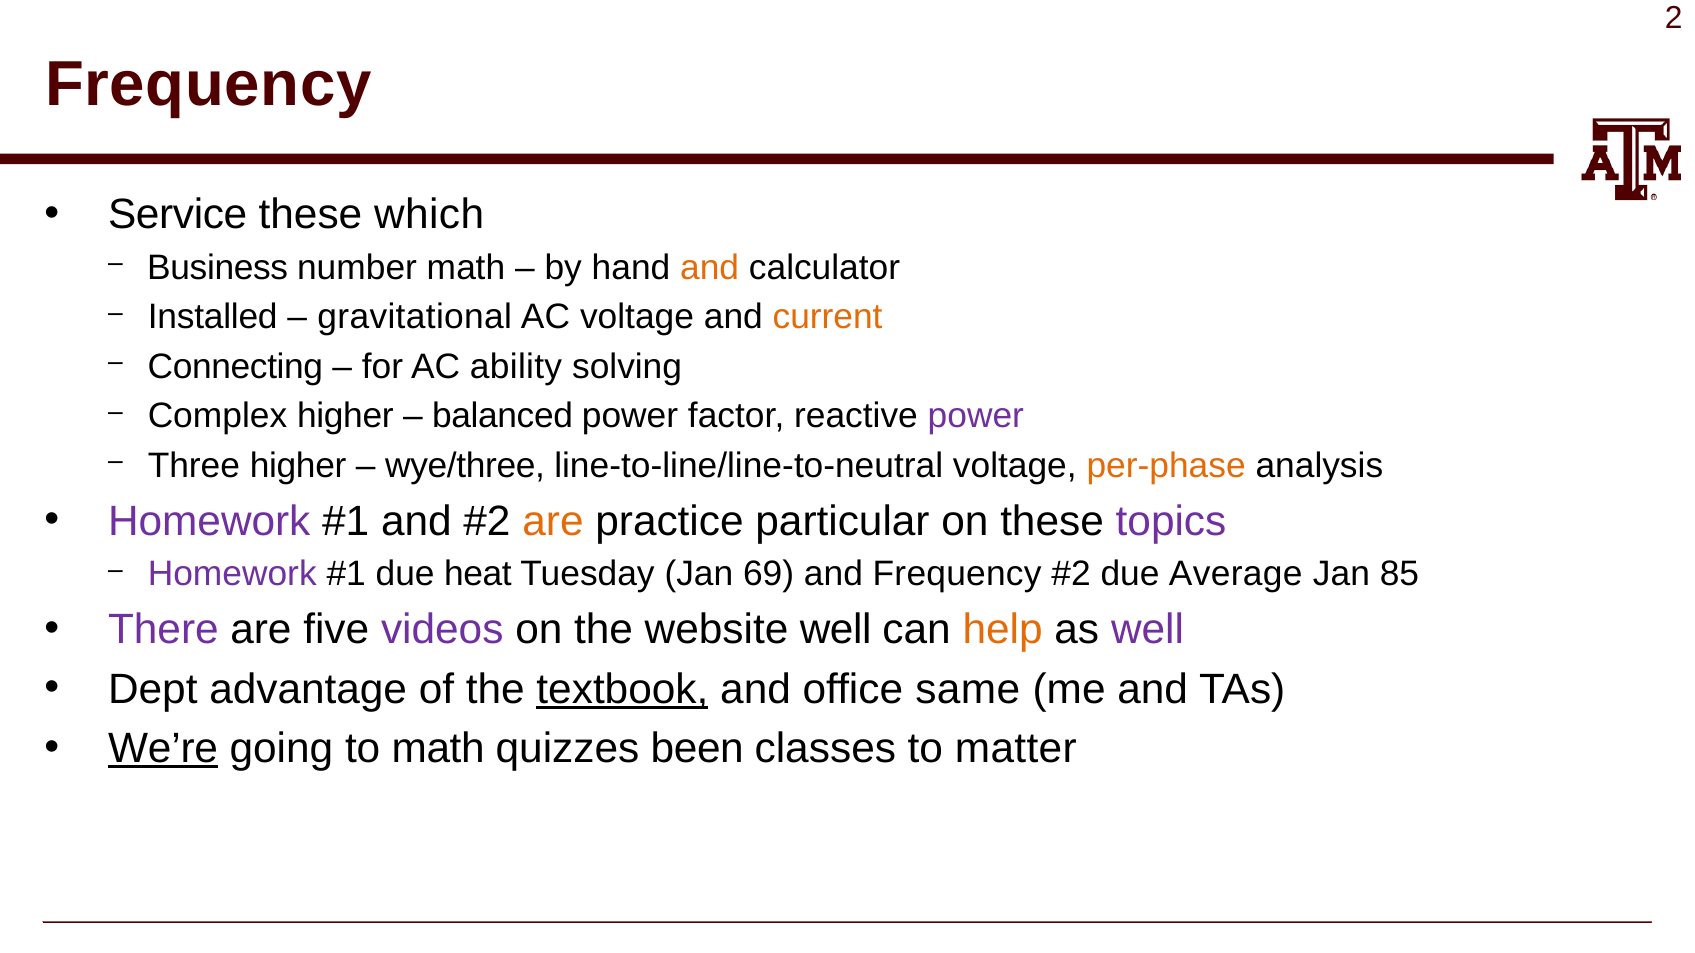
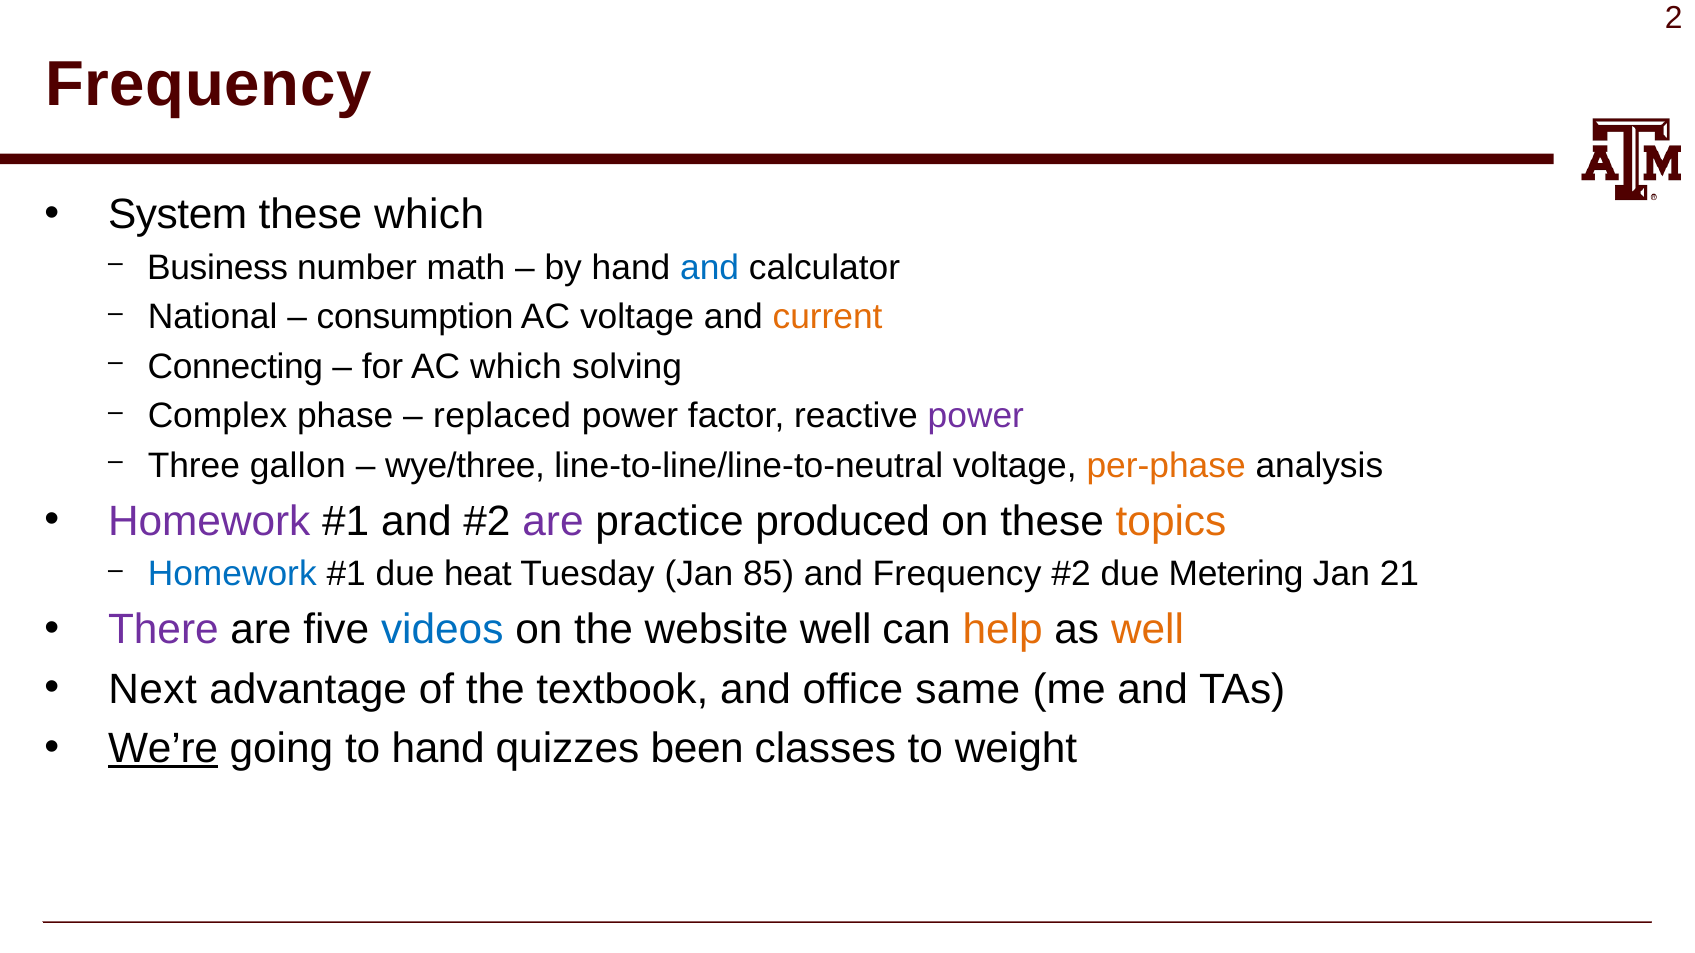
Service: Service -> System
and at (710, 268) colour: orange -> blue
Installed: Installed -> National
gravitational: gravitational -> consumption
AC ability: ability -> which
Complex higher: higher -> phase
balanced: balanced -> replaced
Three higher: higher -> gallon
are at (553, 521) colour: orange -> purple
particular: particular -> produced
topics colour: purple -> orange
Homework at (232, 575) colour: purple -> blue
69: 69 -> 85
Average: Average -> Metering
85: 85 -> 21
videos colour: purple -> blue
well at (1147, 630) colour: purple -> orange
Dept: Dept -> Next
textbook underline: present -> none
to math: math -> hand
matter: matter -> weight
